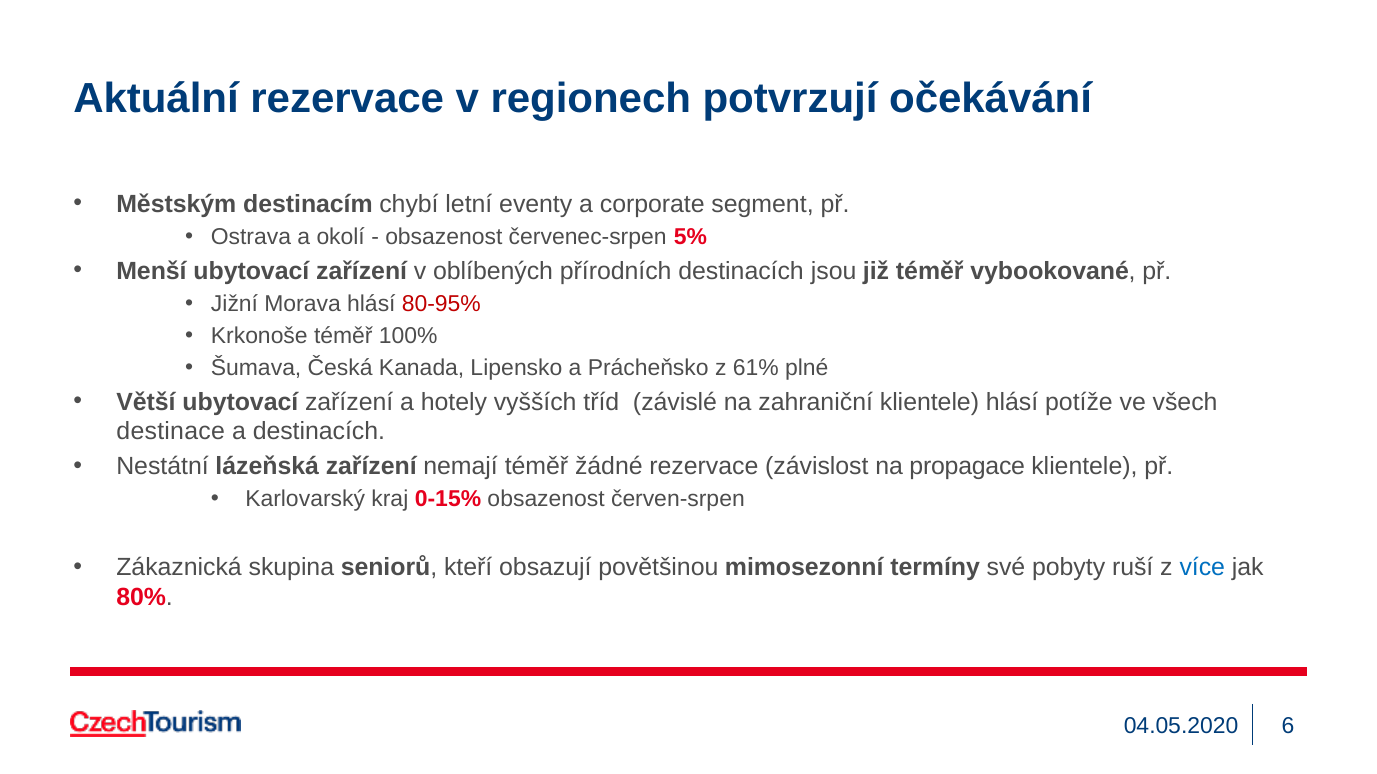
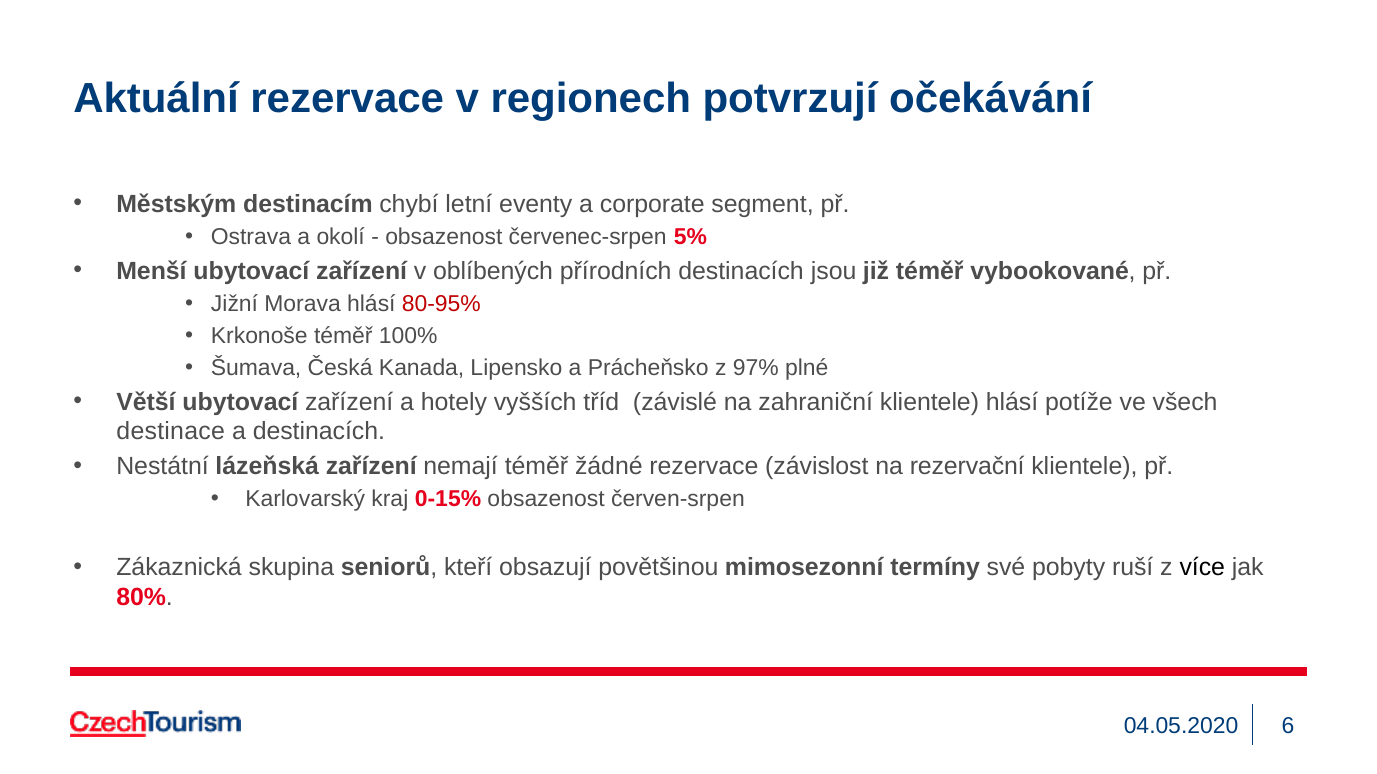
61%: 61% -> 97%
propagace: propagace -> rezervační
více colour: blue -> black
